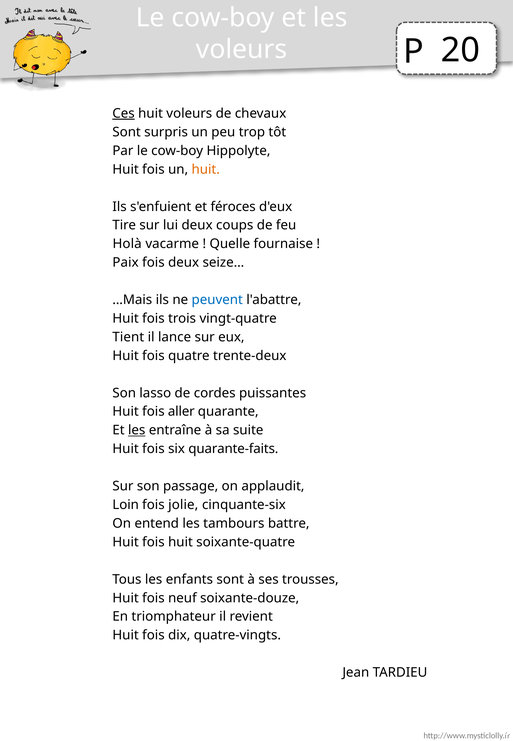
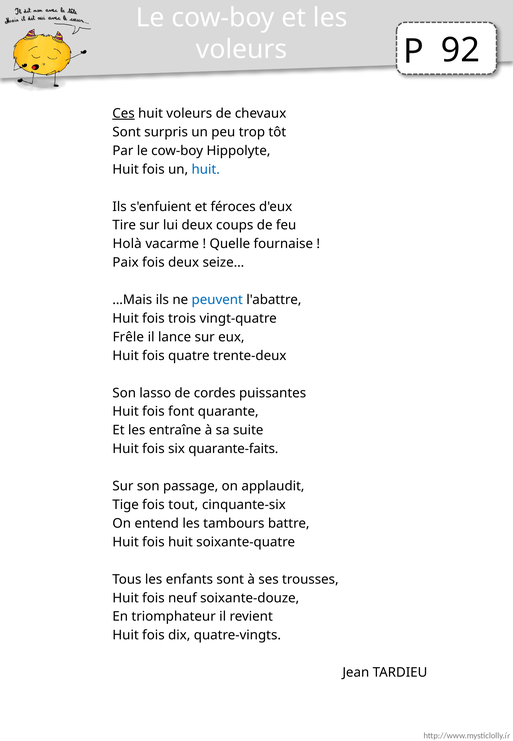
20: 20 -> 92
huit at (206, 169) colour: orange -> blue
Tient: Tient -> Frêle
aller: aller -> font
les at (137, 430) underline: present -> none
Loin: Loin -> Tige
jolie: jolie -> tout
